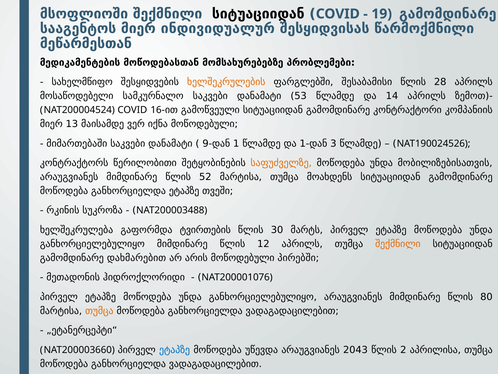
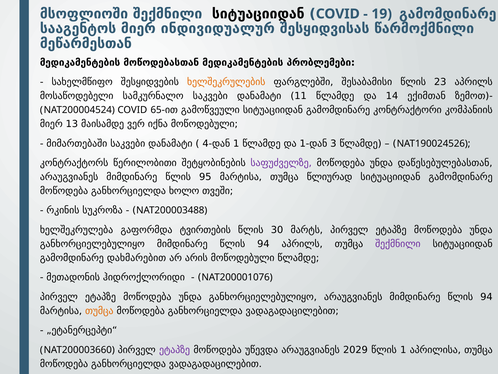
მოწოდებასთან მომსახურებებზე: მომსახურებებზე -> მედიკამენტების
28: 28 -> 23
53: 53 -> 11
14 აპრილს: აპრილს -> ექიმთან
16: 16 -> 65
9-დან: 9-დან -> 4-დან
საფუძველზე colour: orange -> purple
მობილიზებისათვის: მობილიზებისათვის -> დაწესებულებასთან
52: 52 -> 95
მოახდენს: მოახდენს -> წლიურად
განხორციელდა ეტაპზე: ეტაპზე -> ხოლო
განხორციელებულიყო მიმდინარე წლის 12: 12 -> 94
შექმნილი at (398, 244) colour: orange -> purple
მოწოდებული პირებში: პირებში -> წლამდე
არაუგვიანეს მიმდინარე წლის 80: 80 -> 94
ეტაპზე at (175, 349) colour: blue -> purple
2043: 2043 -> 2029
წლის 2: 2 -> 1
